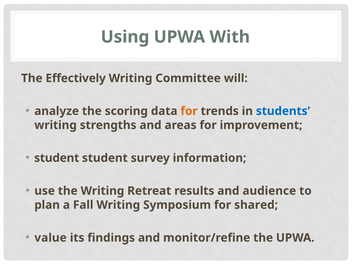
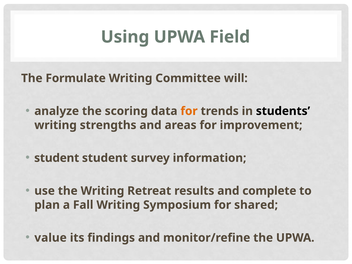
With: With -> Field
Effectively: Effectively -> Formulate
students colour: blue -> black
audience: audience -> complete
